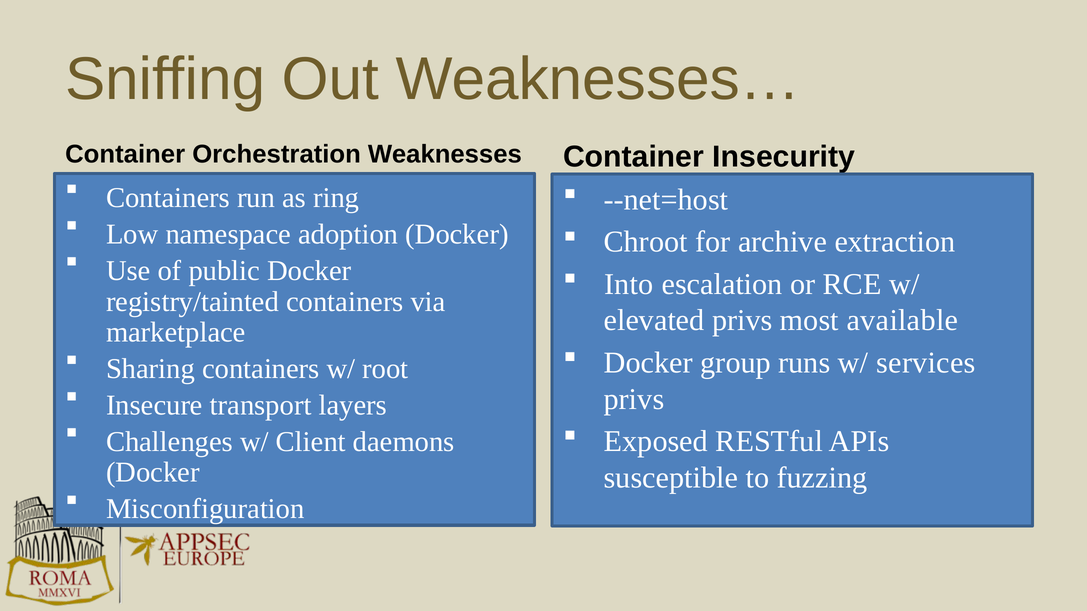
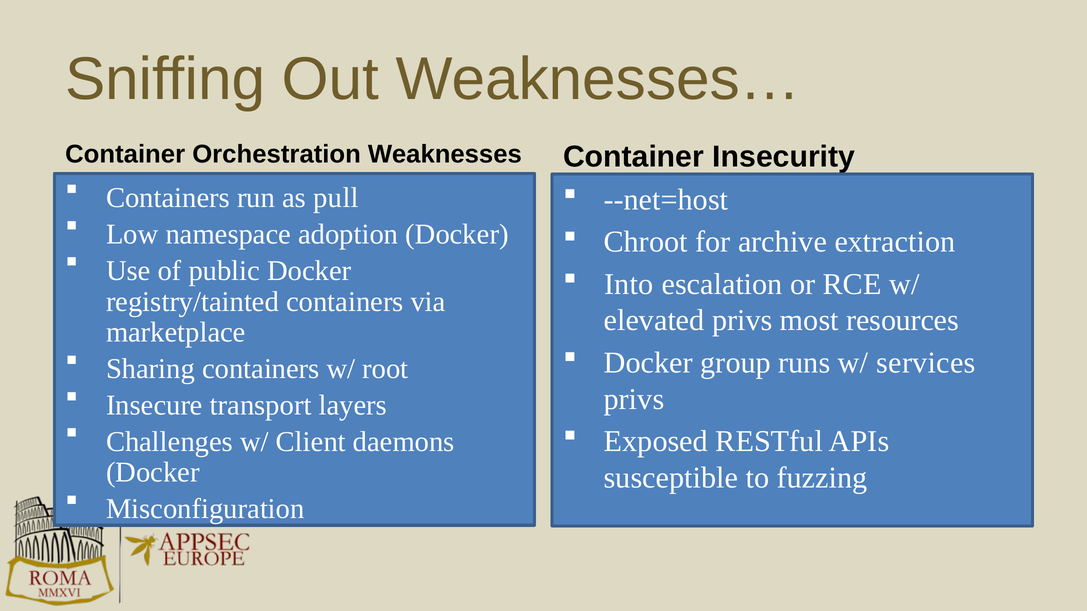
ring: ring -> pull
available: available -> resources
